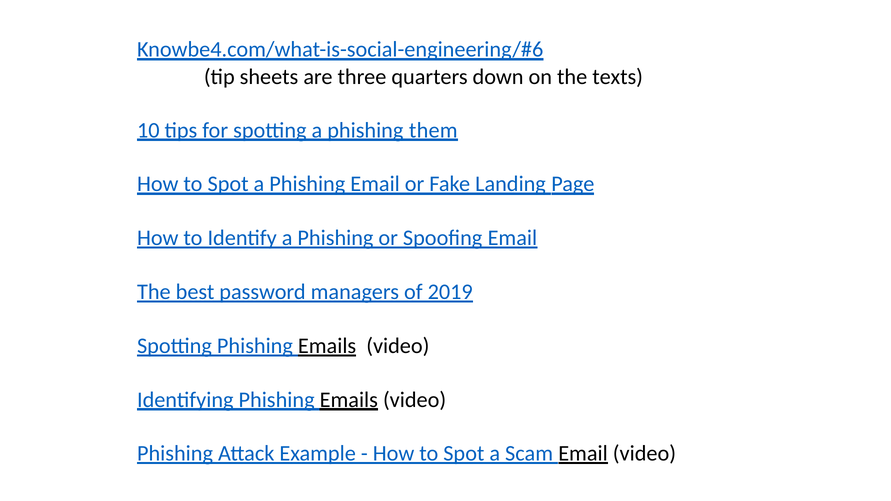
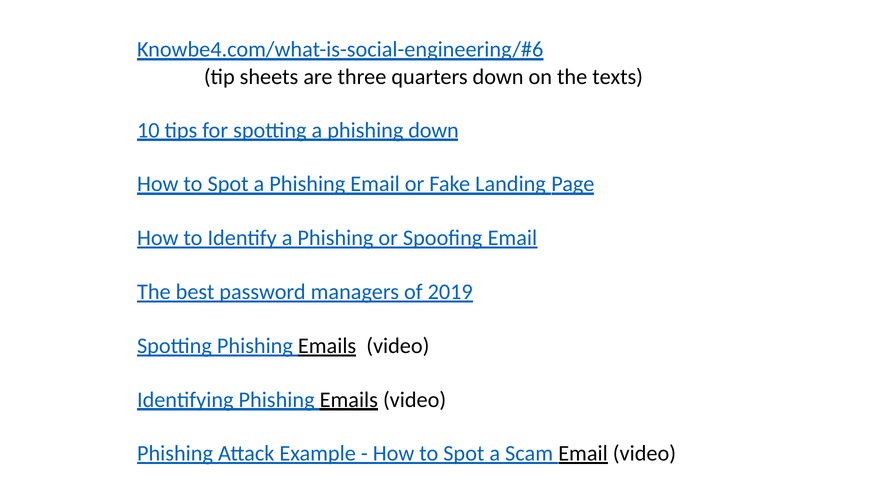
phishing them: them -> down
